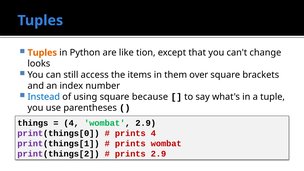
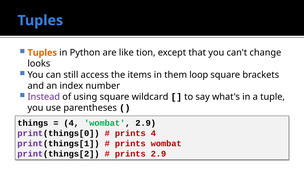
over: over -> loop
Instead colour: blue -> purple
because: because -> wildcard
